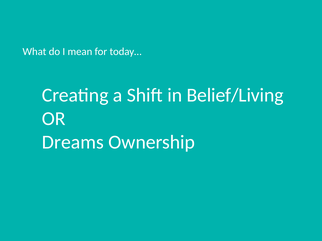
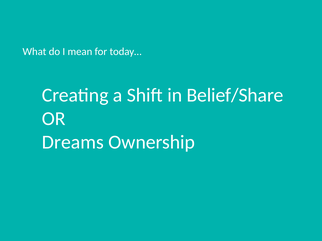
Belief/Living: Belief/Living -> Belief/Share
